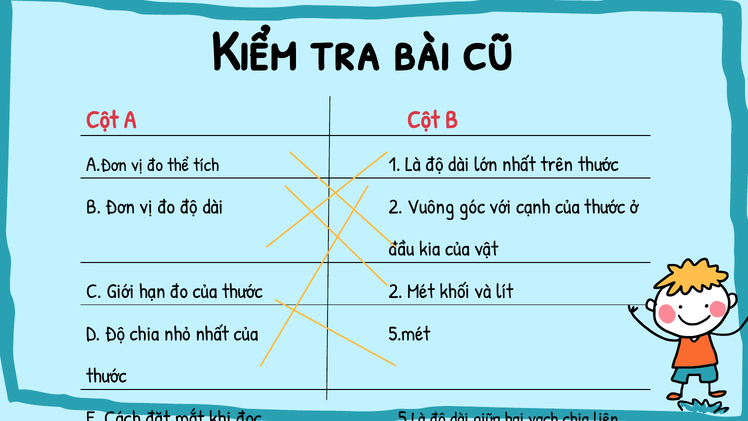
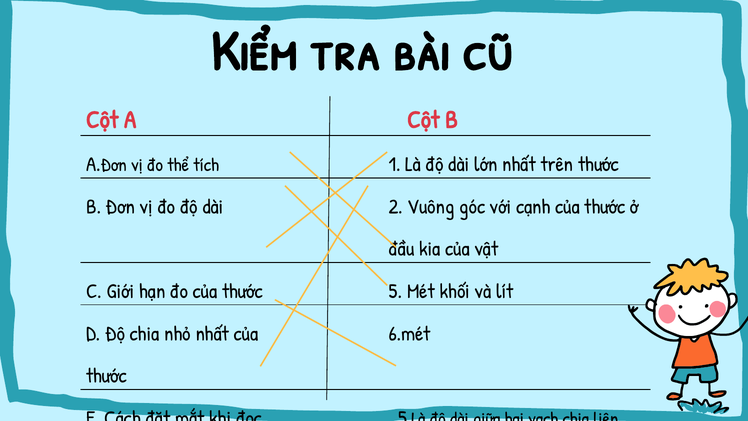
thước 2: 2 -> 5
5.mét: 5.mét -> 6.mét
